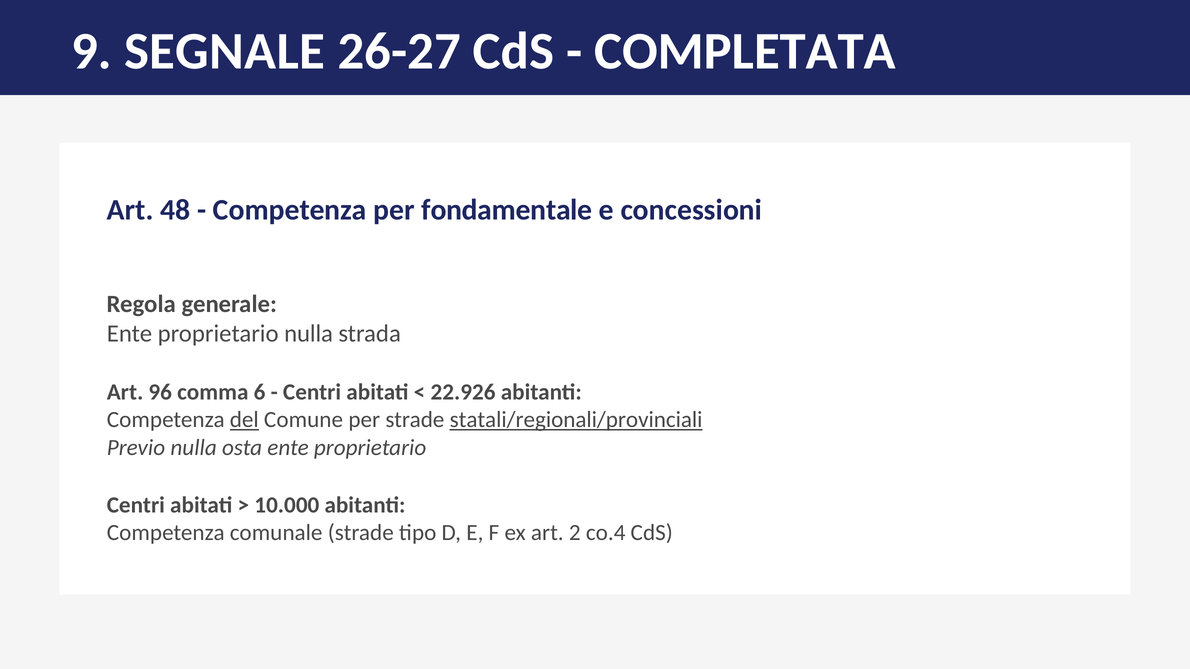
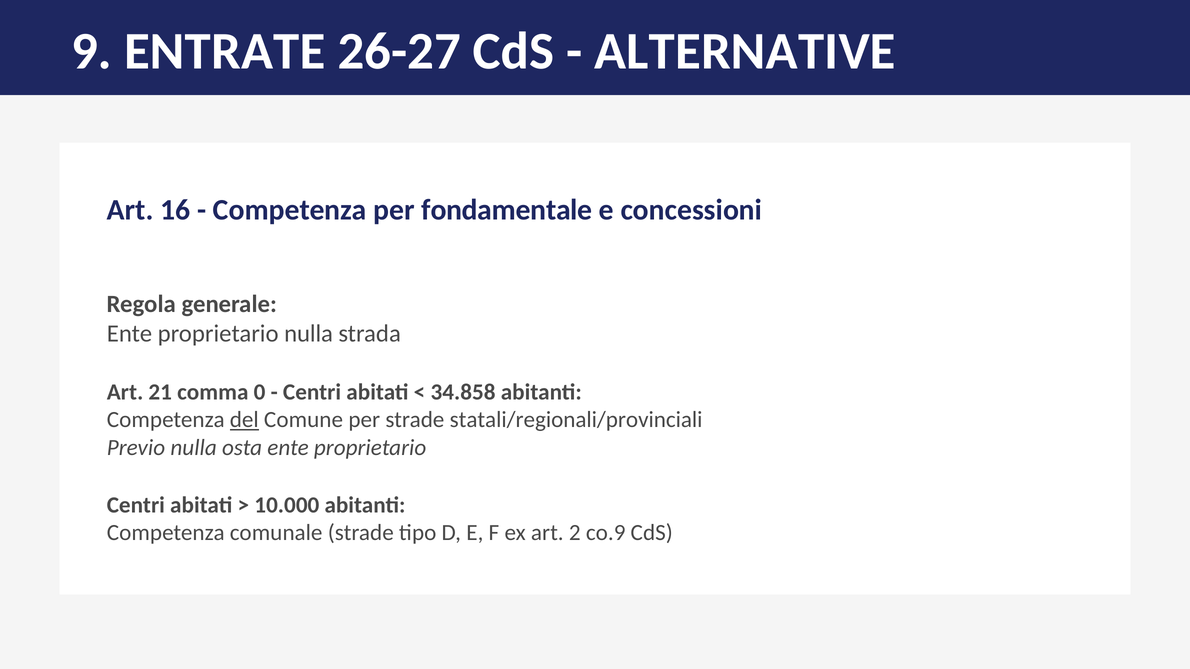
SEGNALE: SEGNALE -> ENTRATE
COMPLETATA: COMPLETATA -> ALTERNATIVE
48: 48 -> 16
96: 96 -> 21
6: 6 -> 0
22.926: 22.926 -> 34.858
statali/regionali/provinciali underline: present -> none
co.4: co.4 -> co.9
